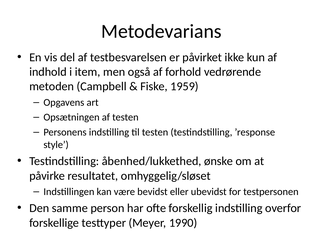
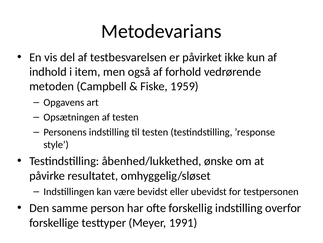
1990: 1990 -> 1991
